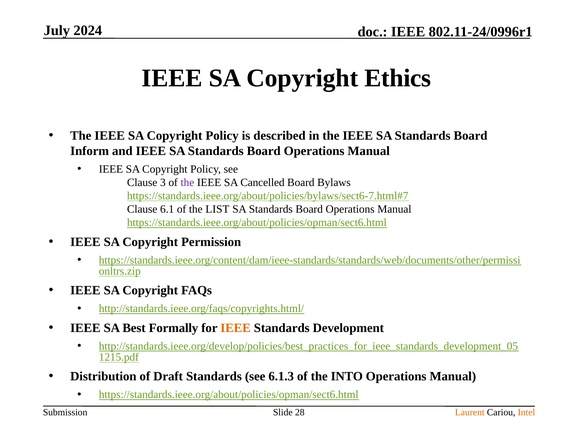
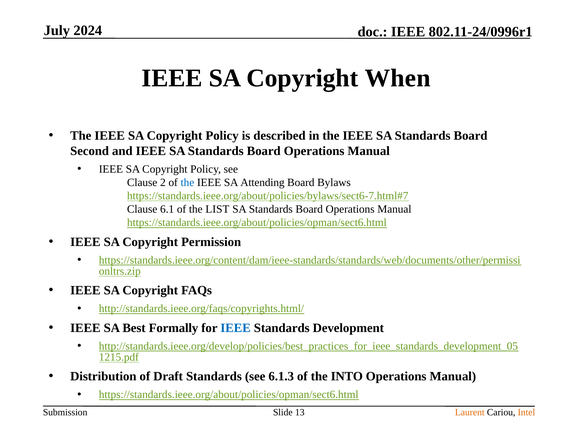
Ethics: Ethics -> When
Inform: Inform -> Second
3: 3 -> 2
the at (187, 182) colour: purple -> blue
Cancelled: Cancelled -> Attending
IEEE at (236, 328) colour: orange -> blue
28: 28 -> 13
